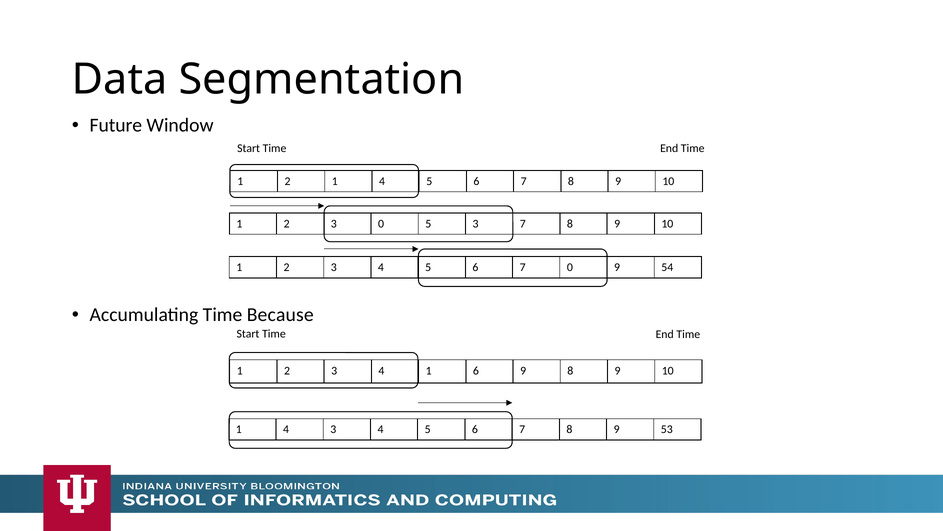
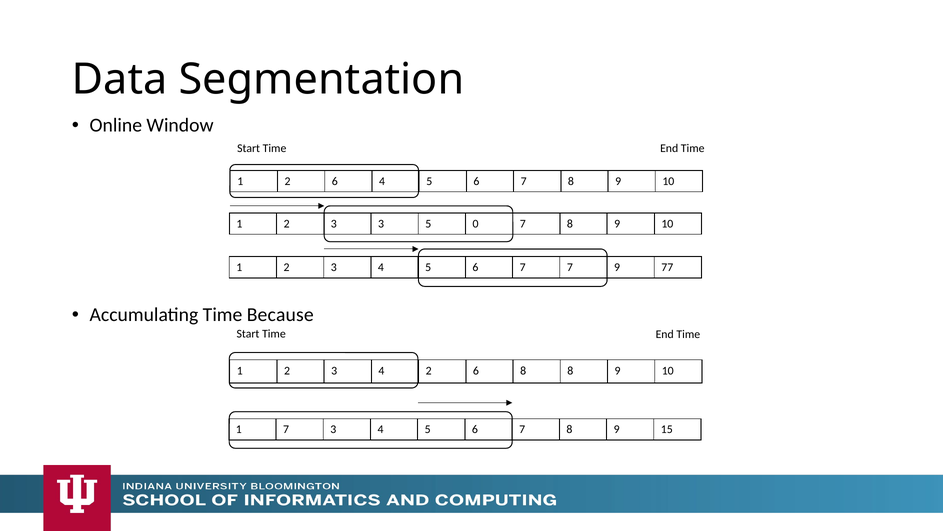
Future: Future -> Online
1 2 1: 1 -> 6
3 0: 0 -> 3
5 3: 3 -> 0
7 0: 0 -> 7
54: 54 -> 77
4 1: 1 -> 2
6 9: 9 -> 8
4 at (286, 429): 4 -> 7
53: 53 -> 15
